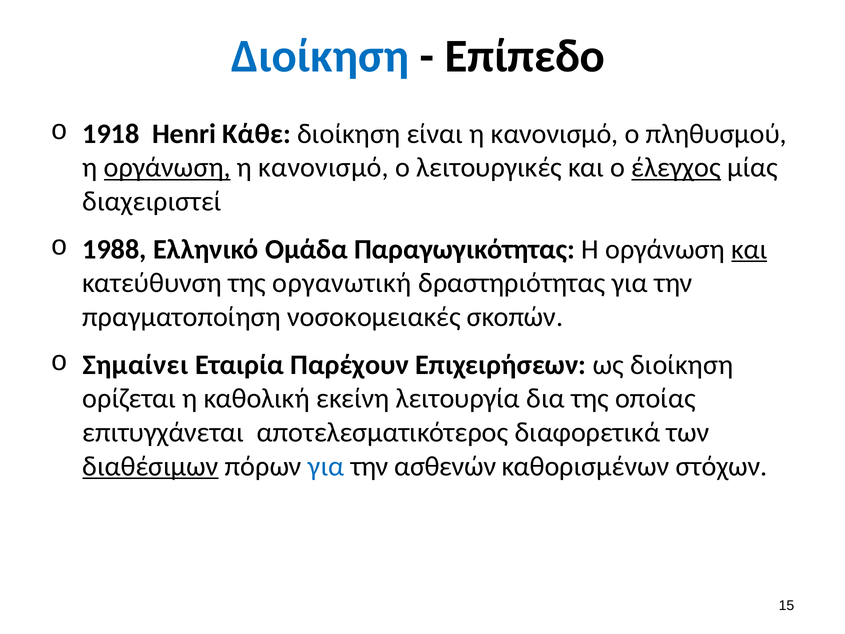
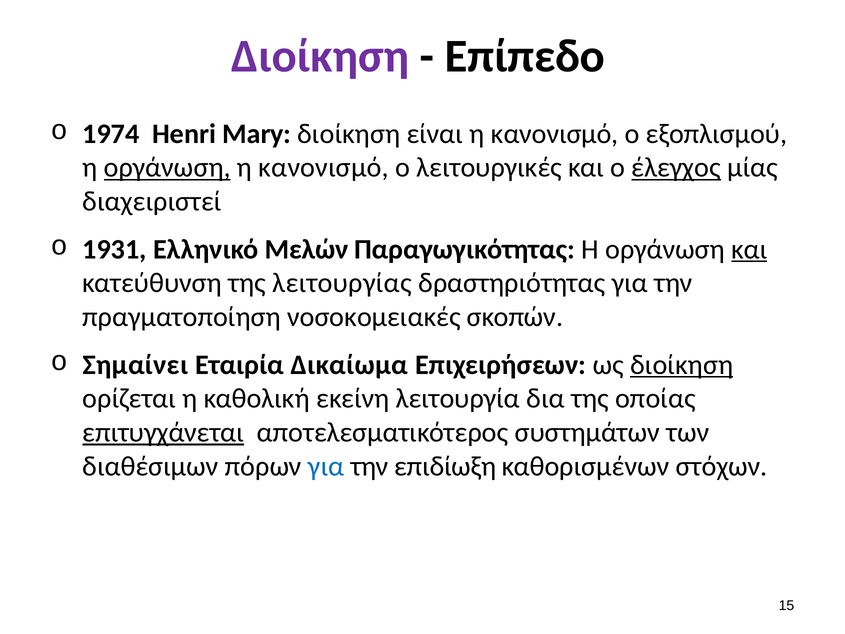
Διοίκηση at (320, 56) colour: blue -> purple
1918: 1918 -> 1974
Κάθε: Κάθε -> Mary
πληθυσμού: πληθυσμού -> εξοπλισμού
1988: 1988 -> 1931
Ομάδα: Ομάδα -> Μελών
οργανωτική: οργανωτική -> λειτουργίας
Παρέχουν: Παρέχουν -> Δικαίωµα
διοίκηση at (682, 365) underline: none -> present
επιτυγχάνεται underline: none -> present
διαφορετικά: διαφορετικά -> συστημάτων
διαθέσιμων underline: present -> none
ασθενών: ασθενών -> επιδίωξη
